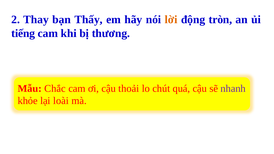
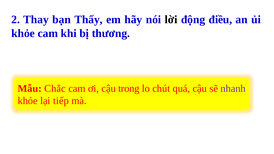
lời colour: orange -> black
tròn: tròn -> điều
tiếng at (23, 33): tiếng -> khỏe
thoải: thoải -> trong
loài: loài -> tiếp
